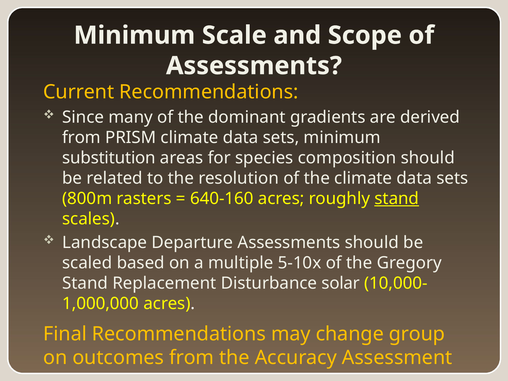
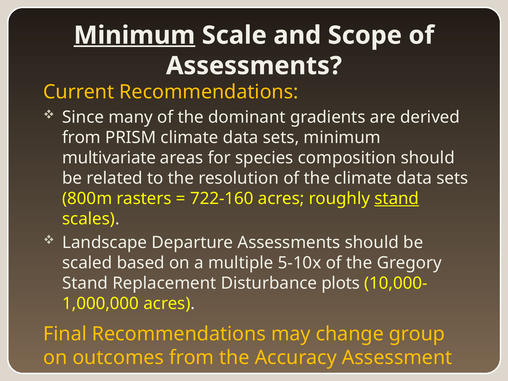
Minimum at (134, 35) underline: none -> present
substitution: substitution -> multivariate
640-160: 640-160 -> 722-160
solar: solar -> plots
